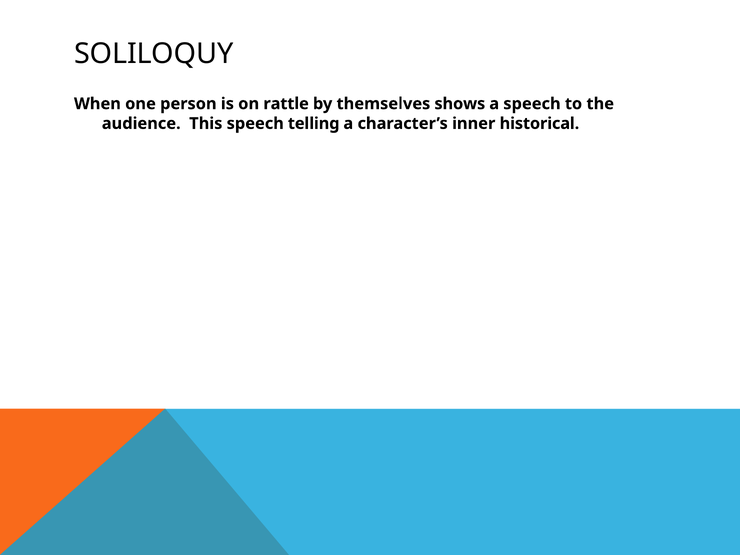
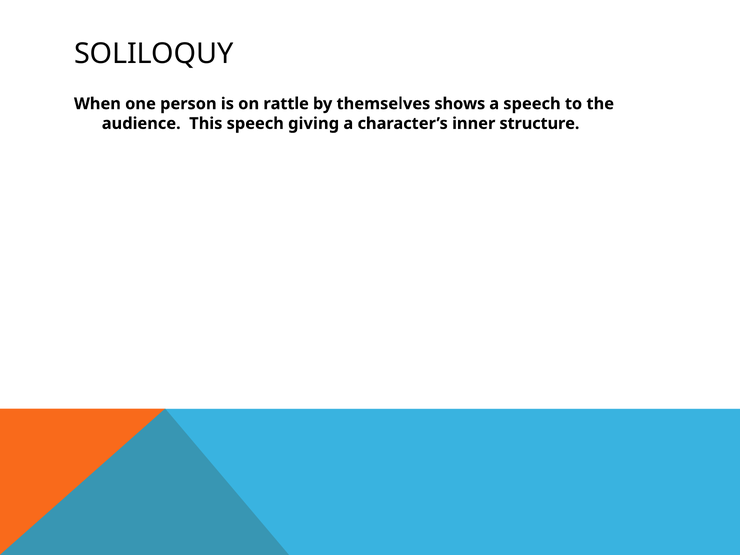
telling: telling -> giving
historical: historical -> structure
